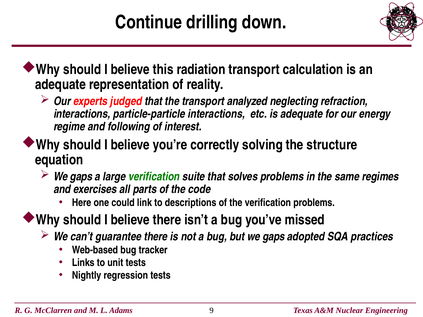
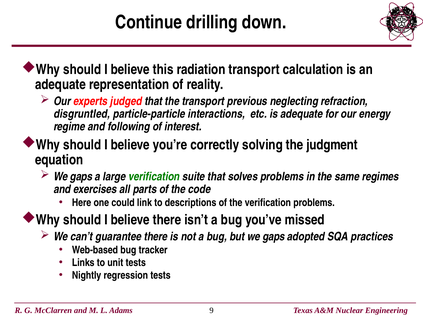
analyzed: analyzed -> previous
interactions at (82, 114): interactions -> disgruntled
structure: structure -> judgment
